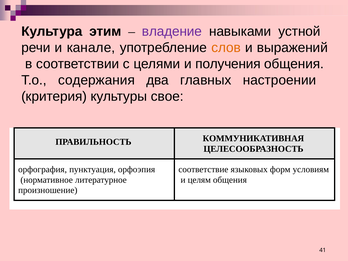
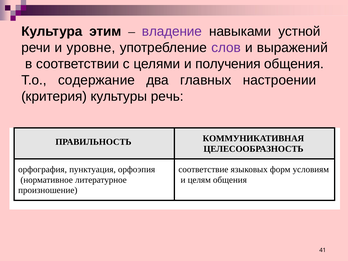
канале: канале -> уровне
слов colour: orange -> purple
содержания: содержания -> содержание
свое: свое -> речь
